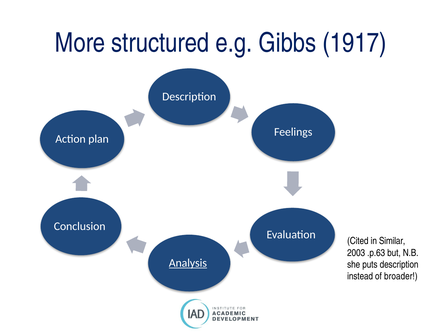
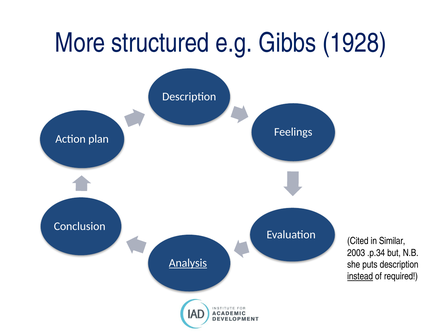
1917: 1917 -> 1928
.p.63: .p.63 -> .p.34
instead underline: none -> present
broader: broader -> required
